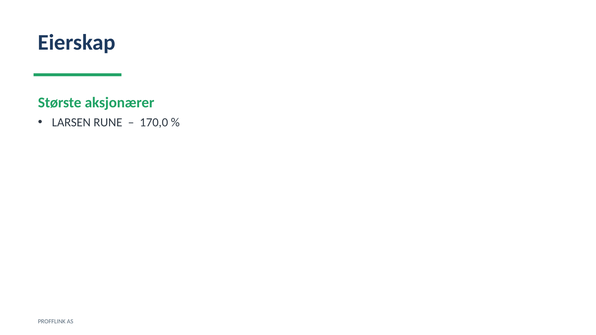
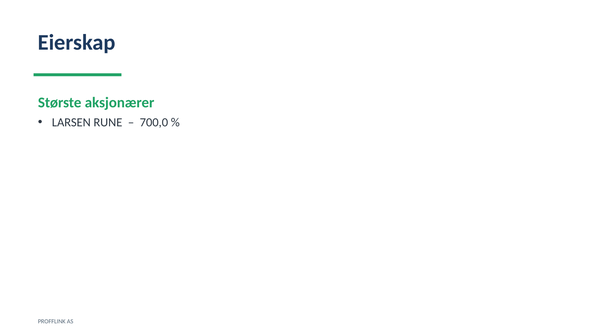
170,0: 170,0 -> 700,0
